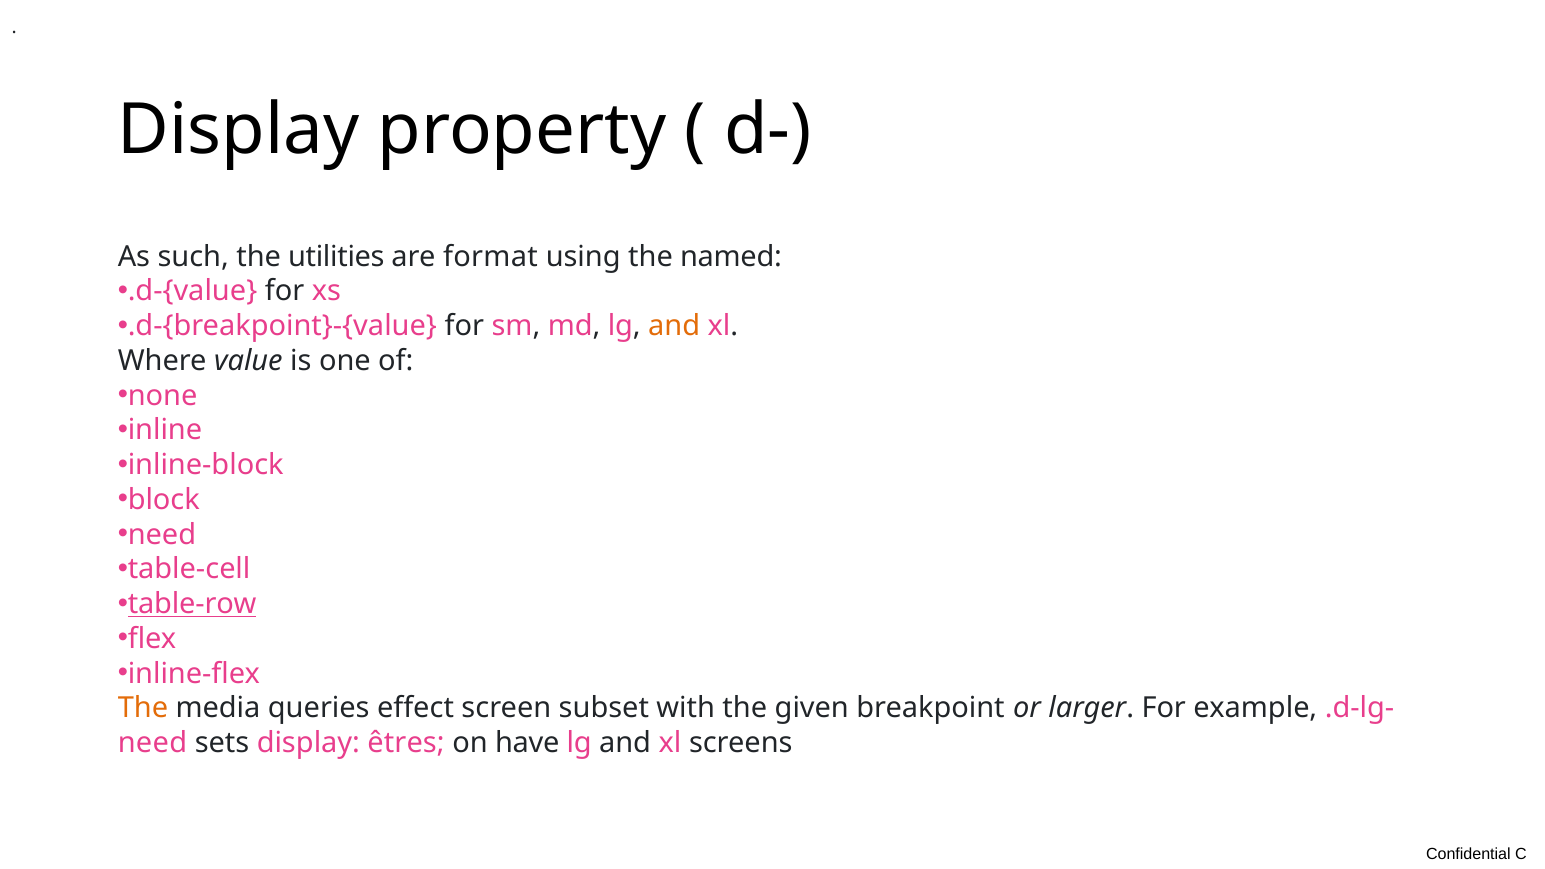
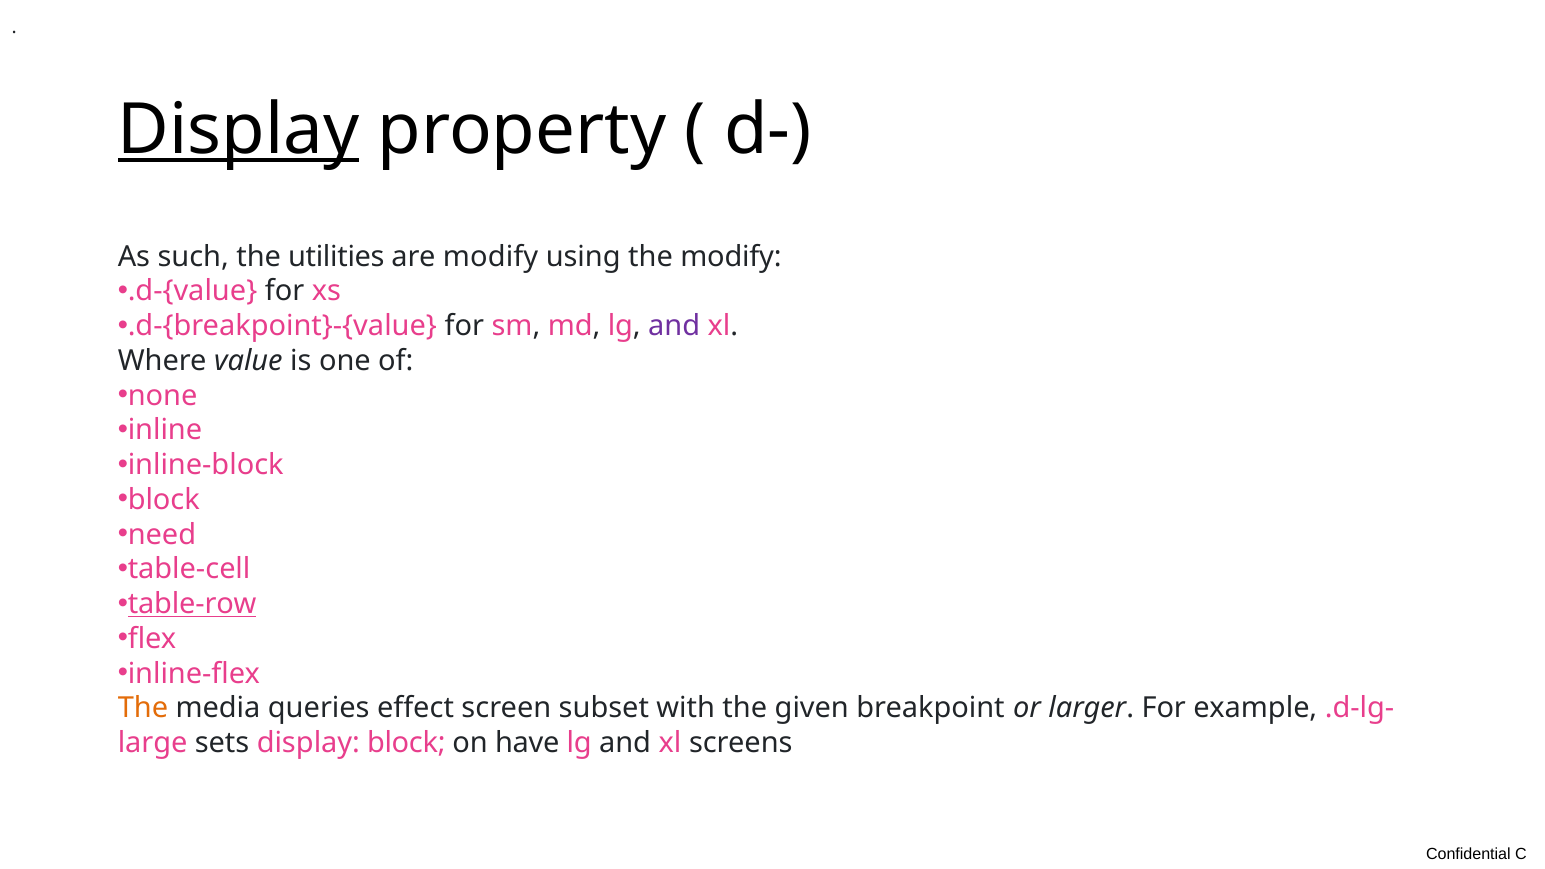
Display at (238, 130) underline: none -> present
are format: format -> modify
the named: named -> modify
and at (674, 326) colour: orange -> purple
need at (152, 743): need -> large
display êtres: êtres -> block
